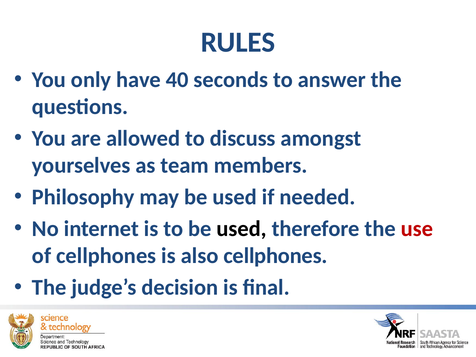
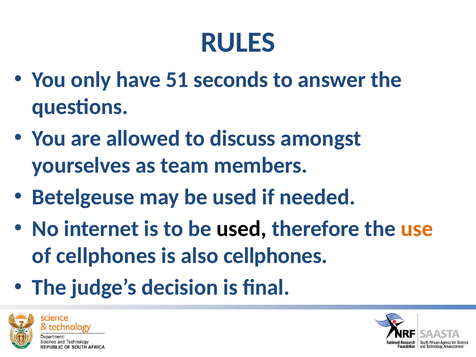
40: 40 -> 51
Philosophy: Philosophy -> Betelgeuse
use colour: red -> orange
